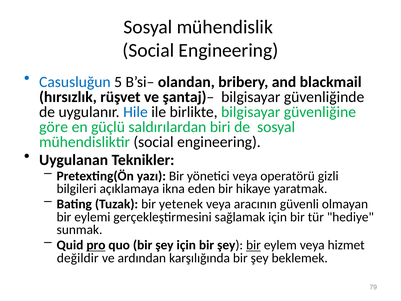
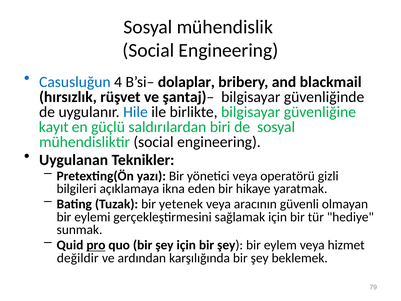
5: 5 -> 4
olandan: olandan -> dolaplar
göre: göre -> kayıt
bir at (253, 245) underline: present -> none
